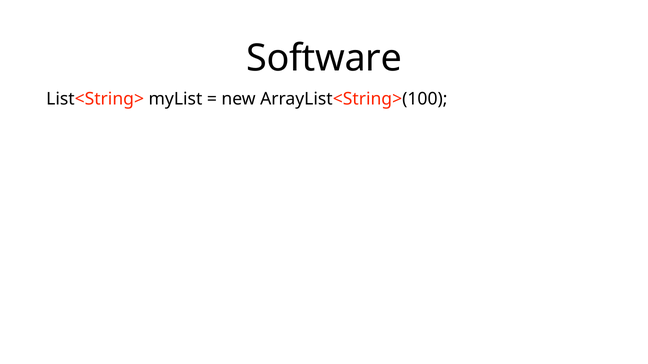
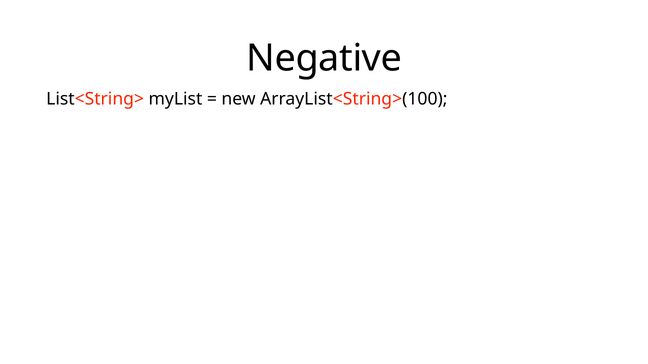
Software: Software -> Negative
